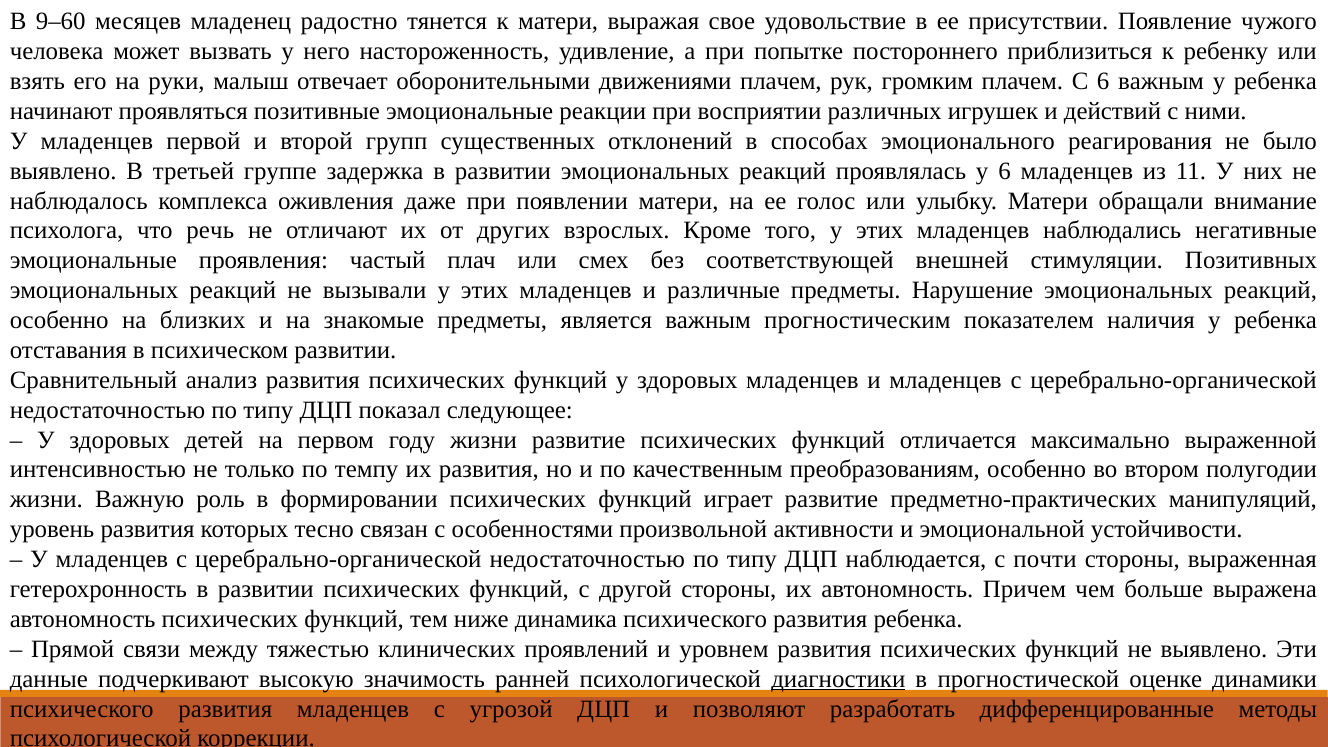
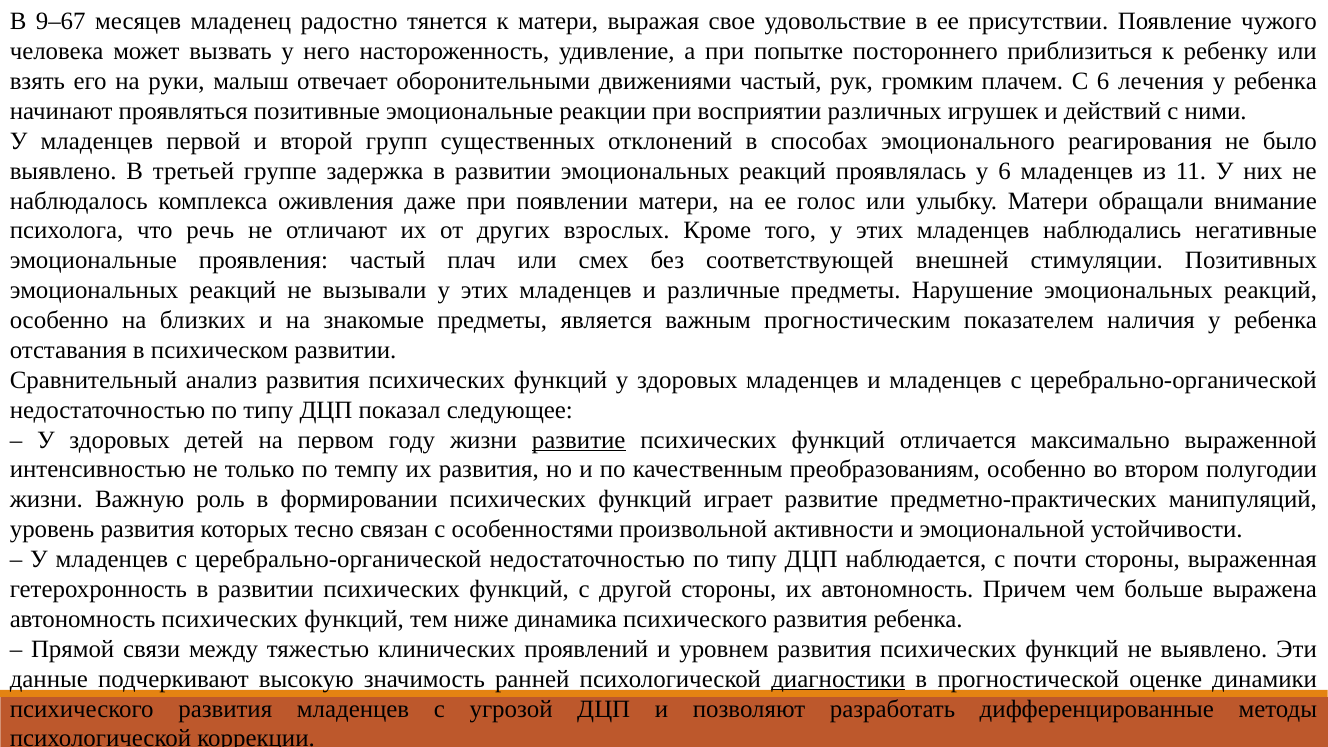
9–60: 9–60 -> 9–67
движениями плачем: плачем -> частый
6 важным: важным -> лечения
развитие at (579, 440) underline: none -> present
